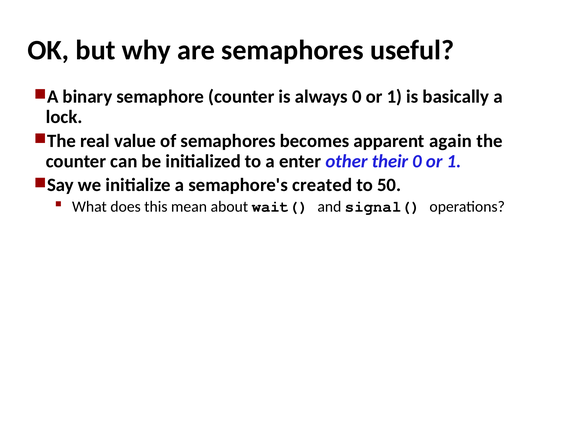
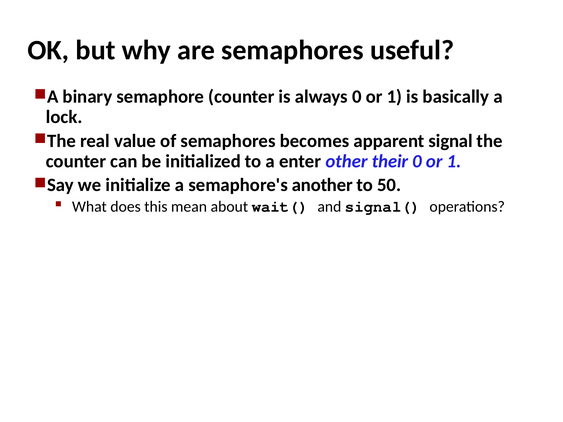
again: again -> signal
created: created -> another
